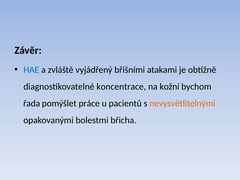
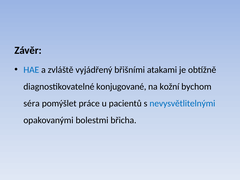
koncentrace: koncentrace -> konjugované
řada: řada -> séra
nevysvětlitelnými colour: orange -> blue
